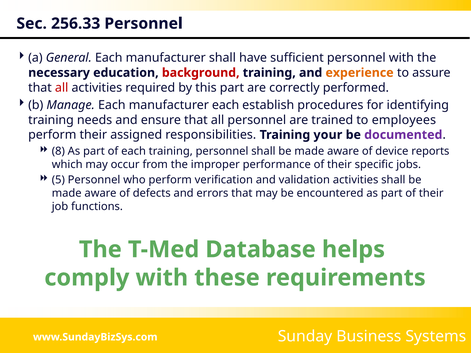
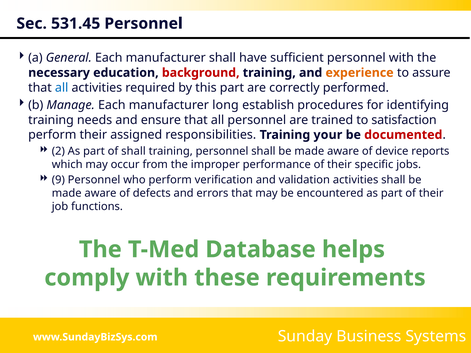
256.33: 256.33 -> 531.45
all at (62, 88) colour: red -> blue
manufacturer each: each -> long
employees: employees -> satisfaction
documented colour: purple -> red
8: 8 -> 2
of each: each -> shall
5: 5 -> 9
